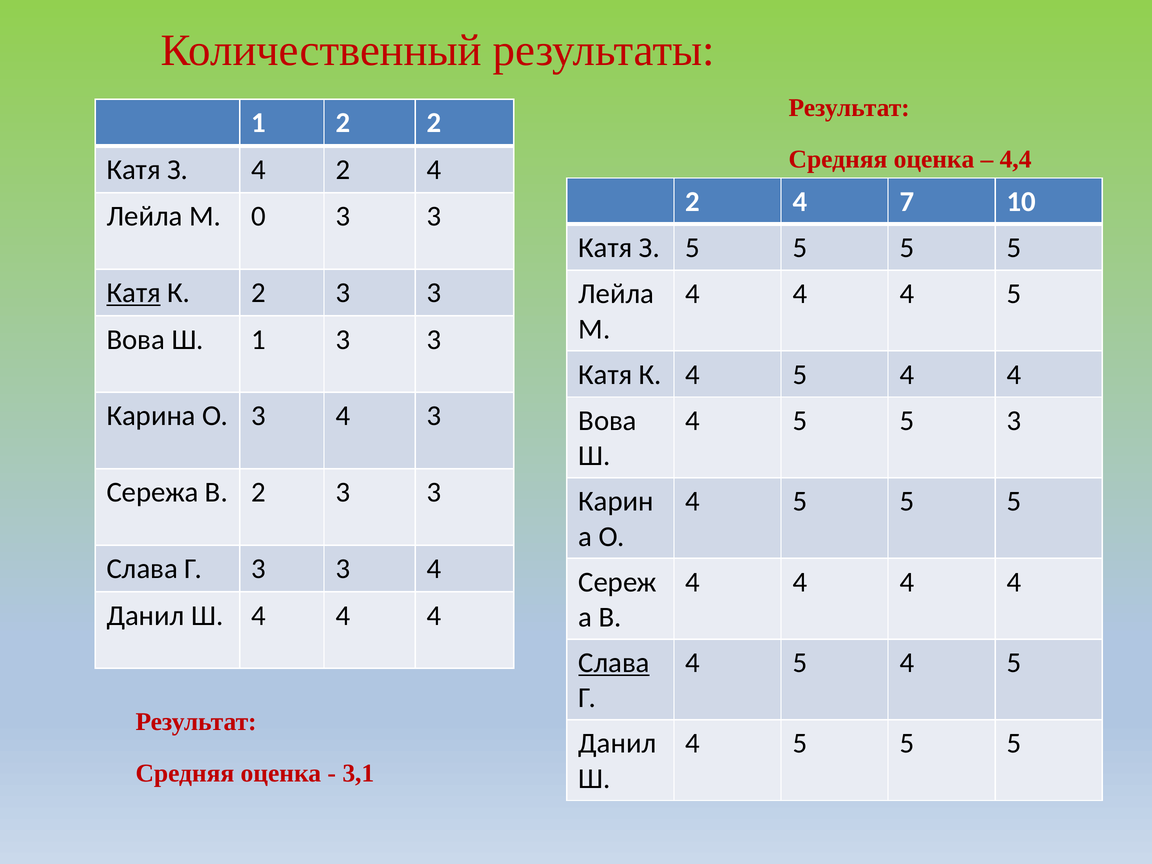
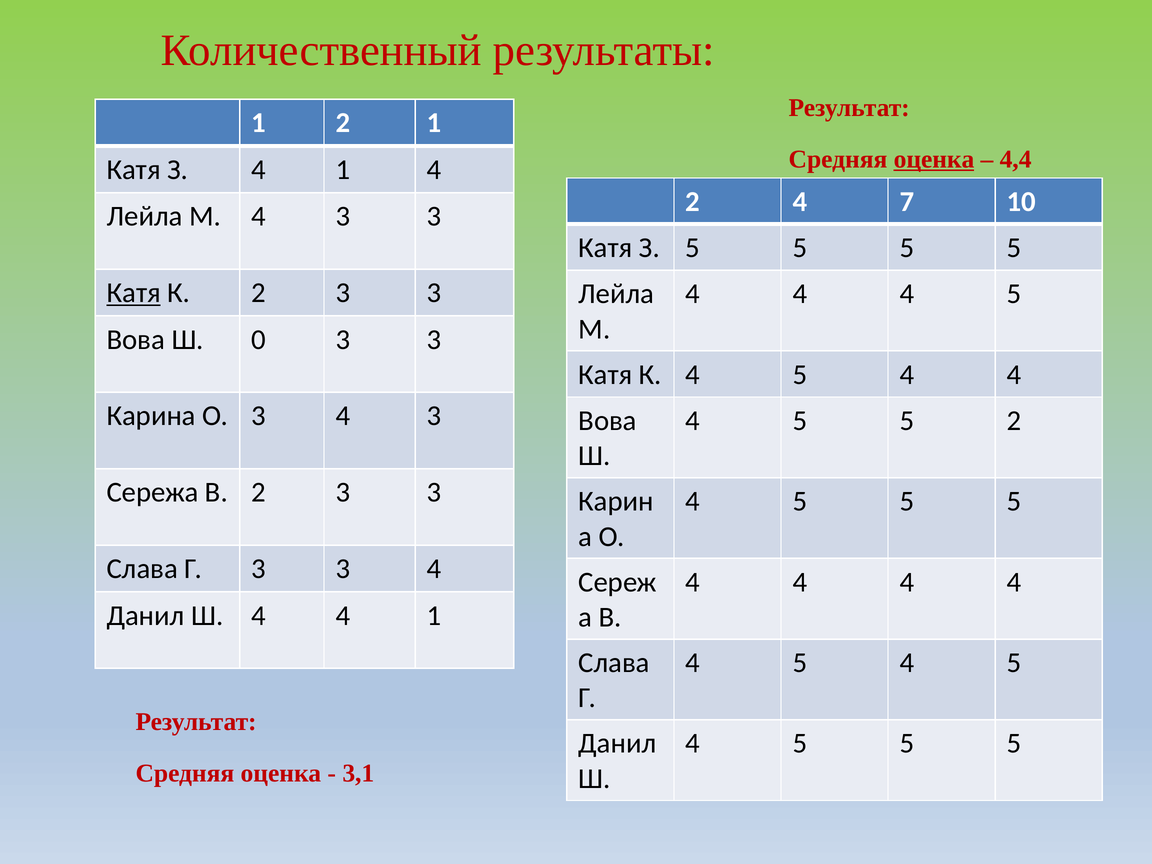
2 2: 2 -> 1
оценка at (934, 159) underline: none -> present
З 4 2: 2 -> 1
0 at (259, 216): 0 -> 4
Ш 1: 1 -> 0
5 3: 3 -> 2
Ш 4 4 4: 4 -> 1
Слава at (614, 663) underline: present -> none
